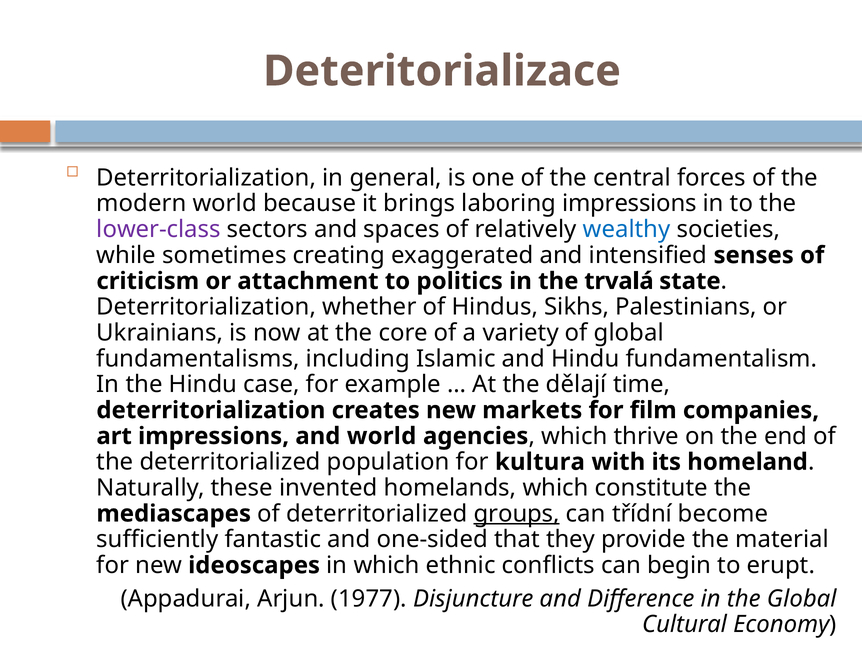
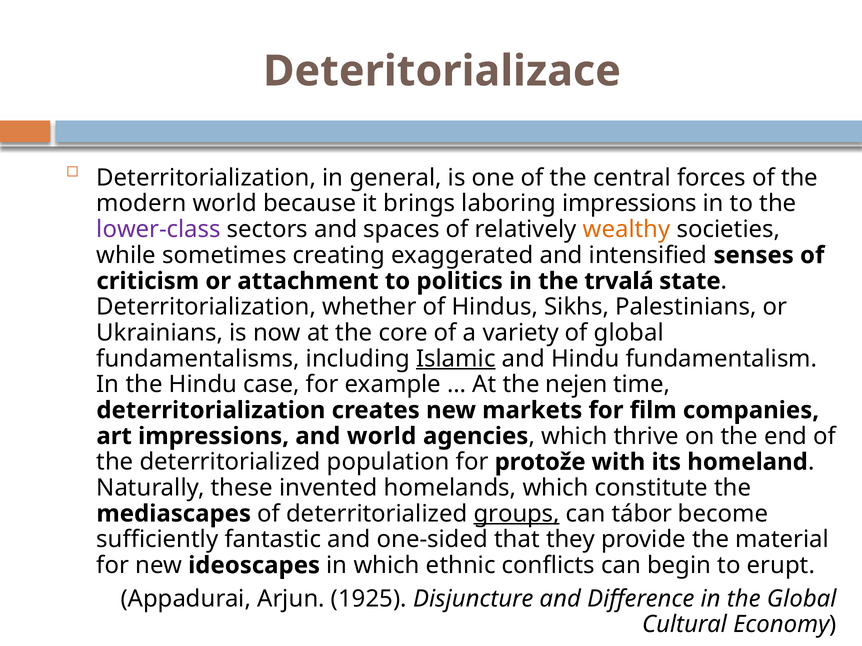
wealthy colour: blue -> orange
Islamic underline: none -> present
dělají: dělají -> nejen
kultura: kultura -> protože
třídní: třídní -> tábor
1977: 1977 -> 1925
